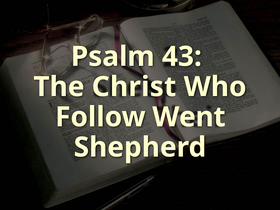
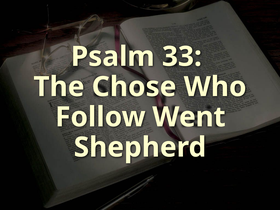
43: 43 -> 33
Christ: Christ -> Chose
